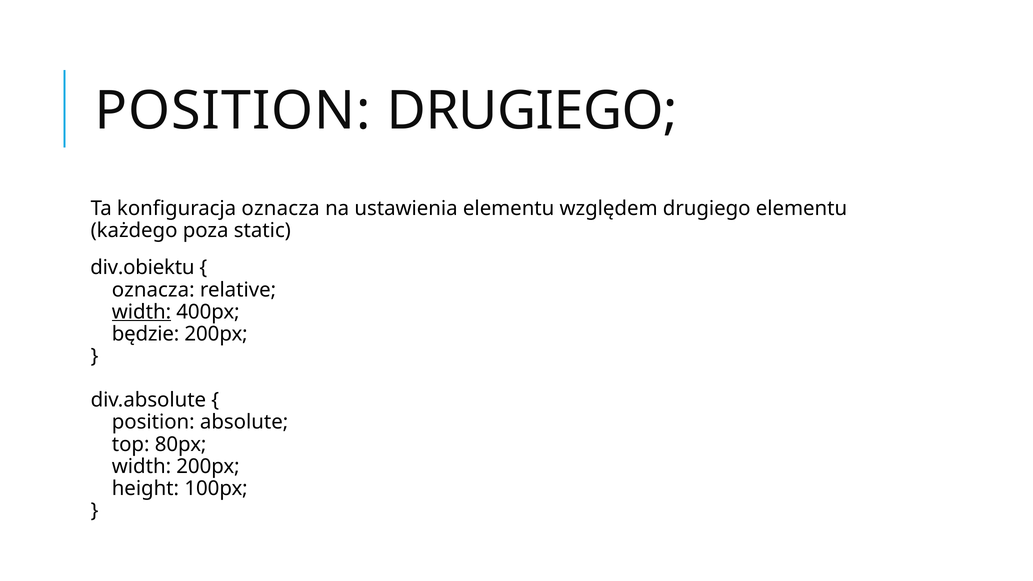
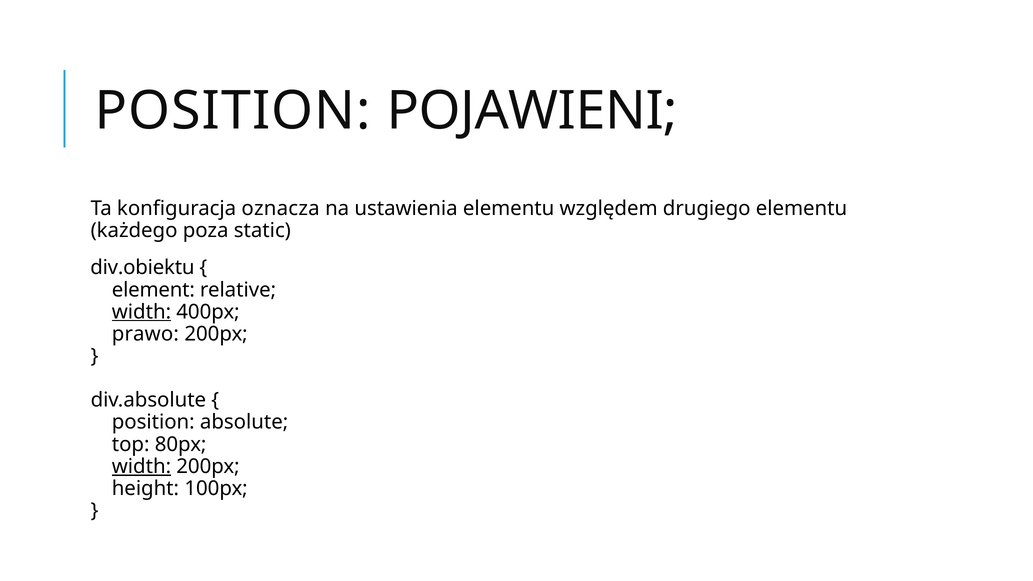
POSITION DRUGIEGO: DRUGIEGO -> POJAWIENI
oznacza at (153, 290): oznacza -> element
będzie: będzie -> prawo
width at (141, 466) underline: none -> present
